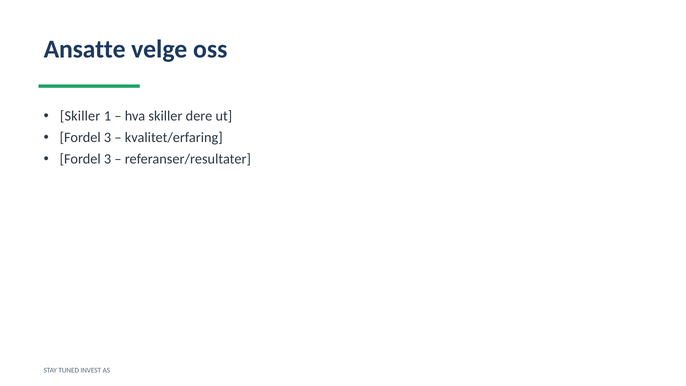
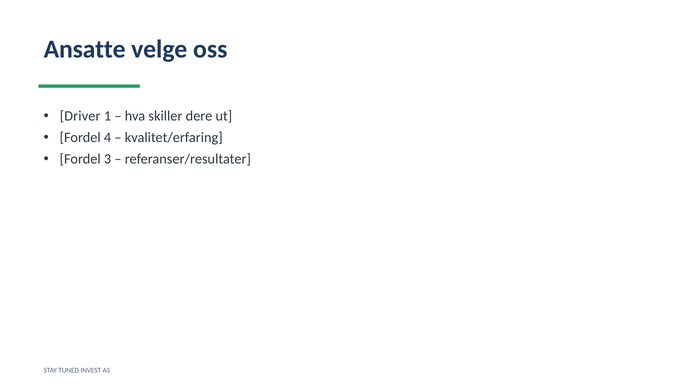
Skiller at (80, 116): Skiller -> Driver
3 at (108, 138): 3 -> 4
